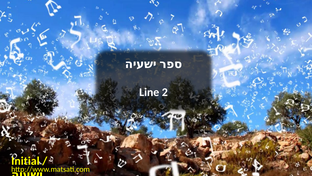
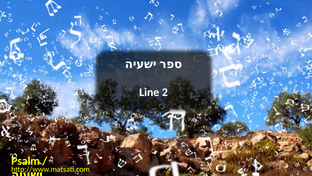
Initial: Initial -> Psalm
